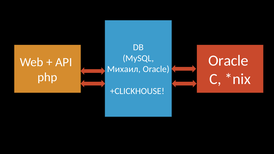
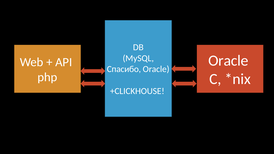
Михаил: Михаил -> Спасибо
